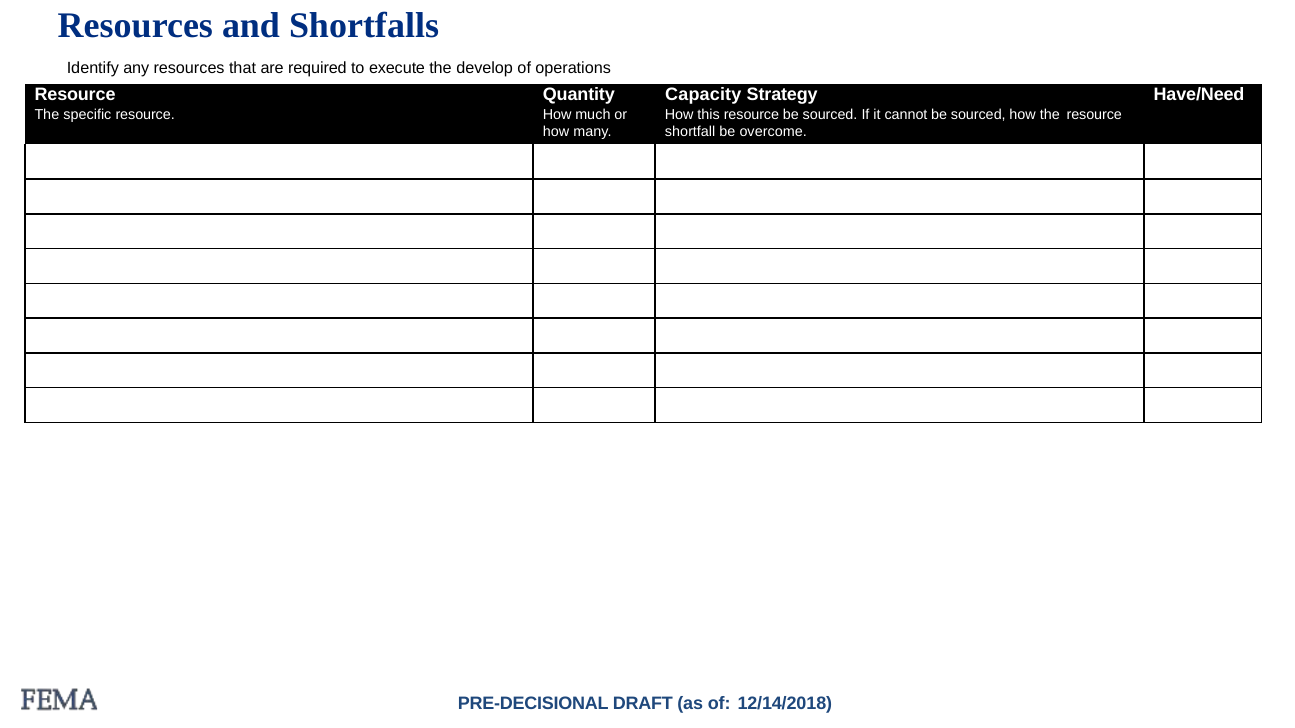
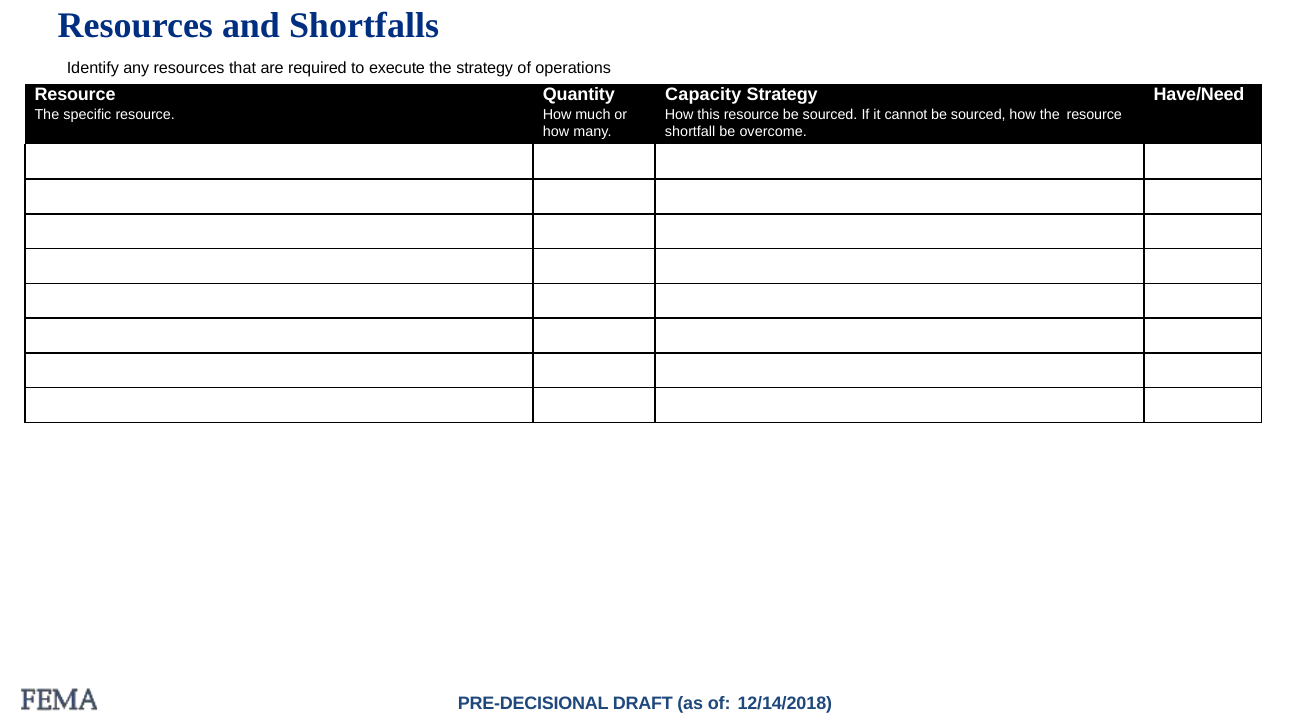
the develop: develop -> strategy
